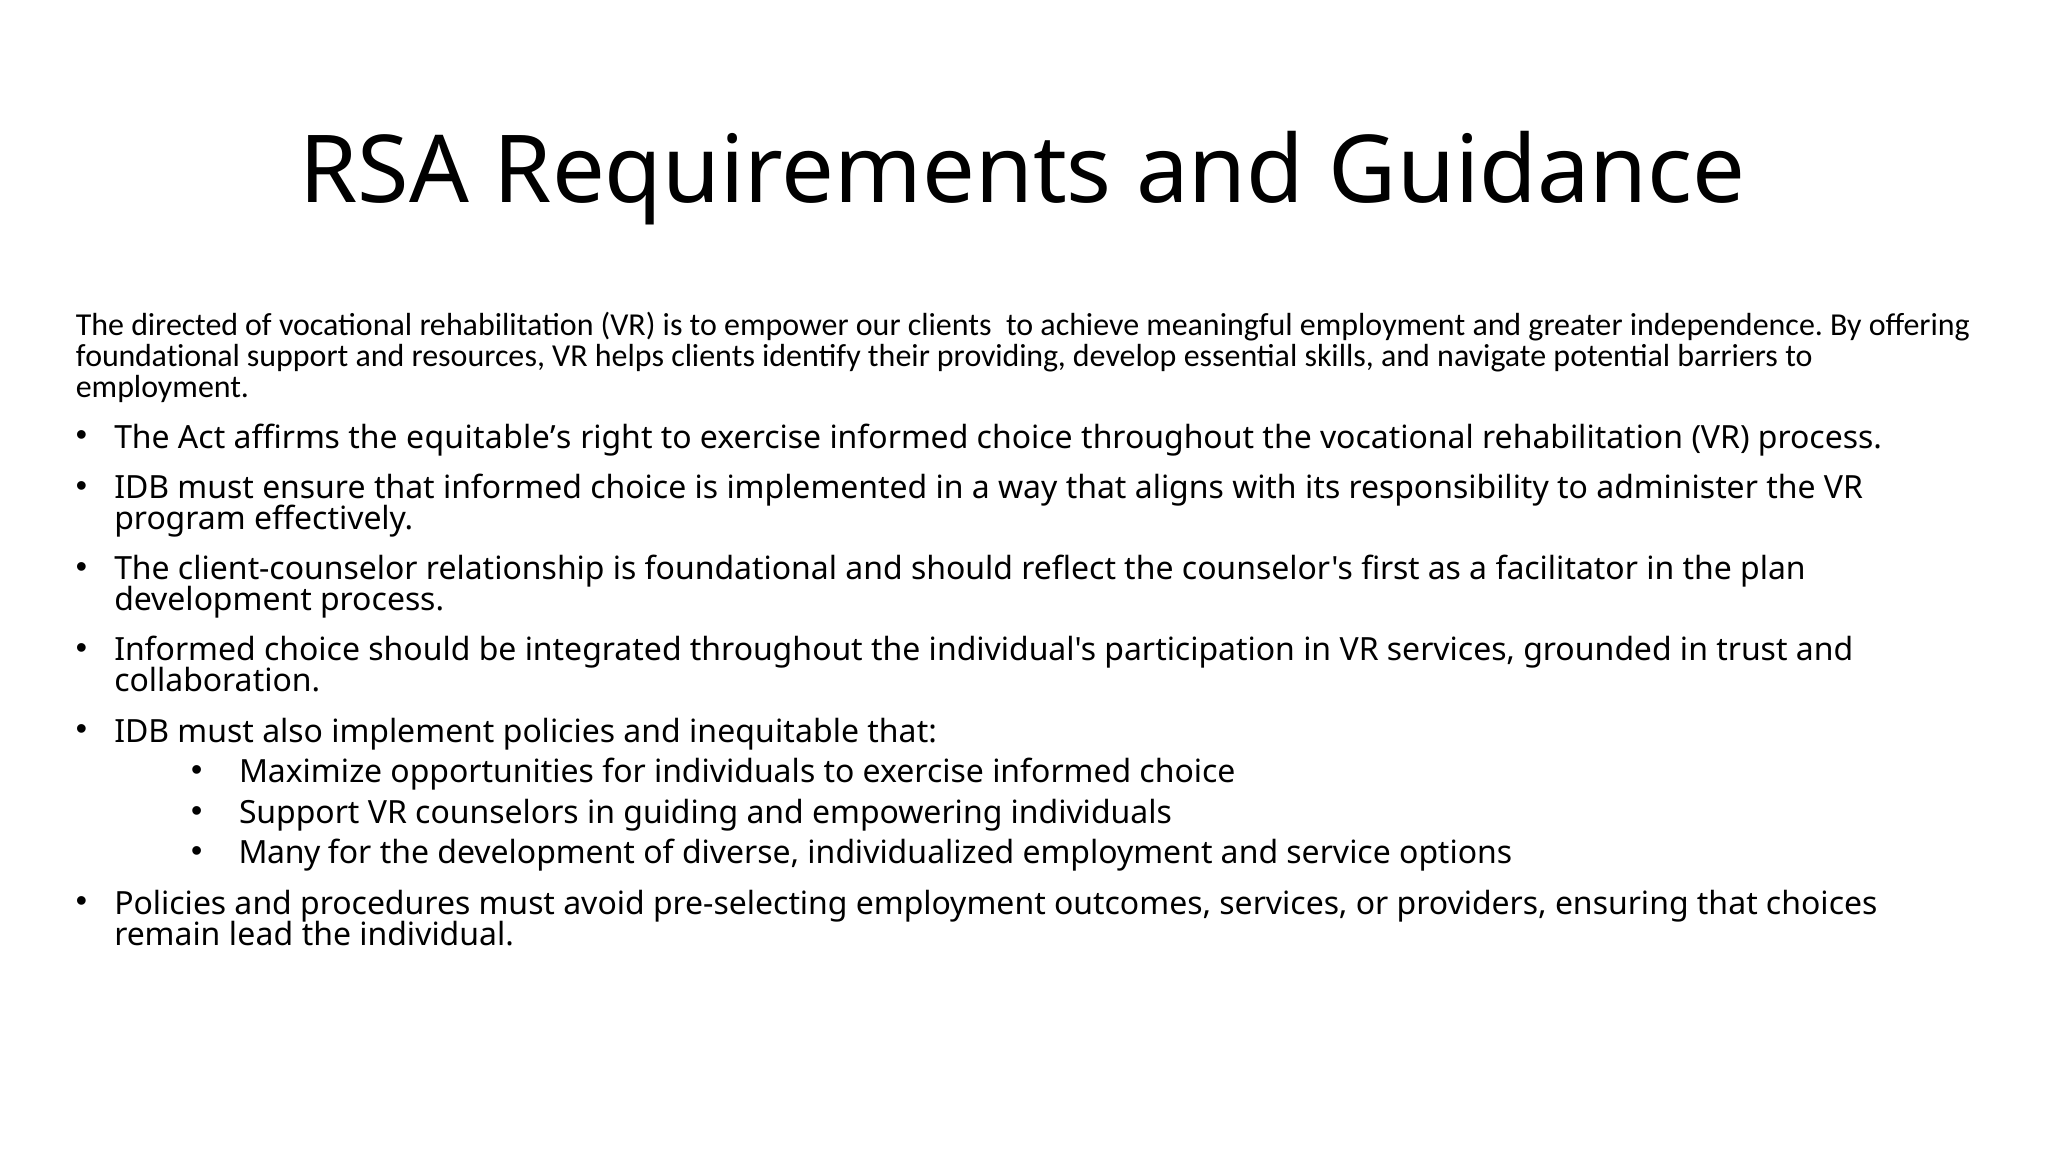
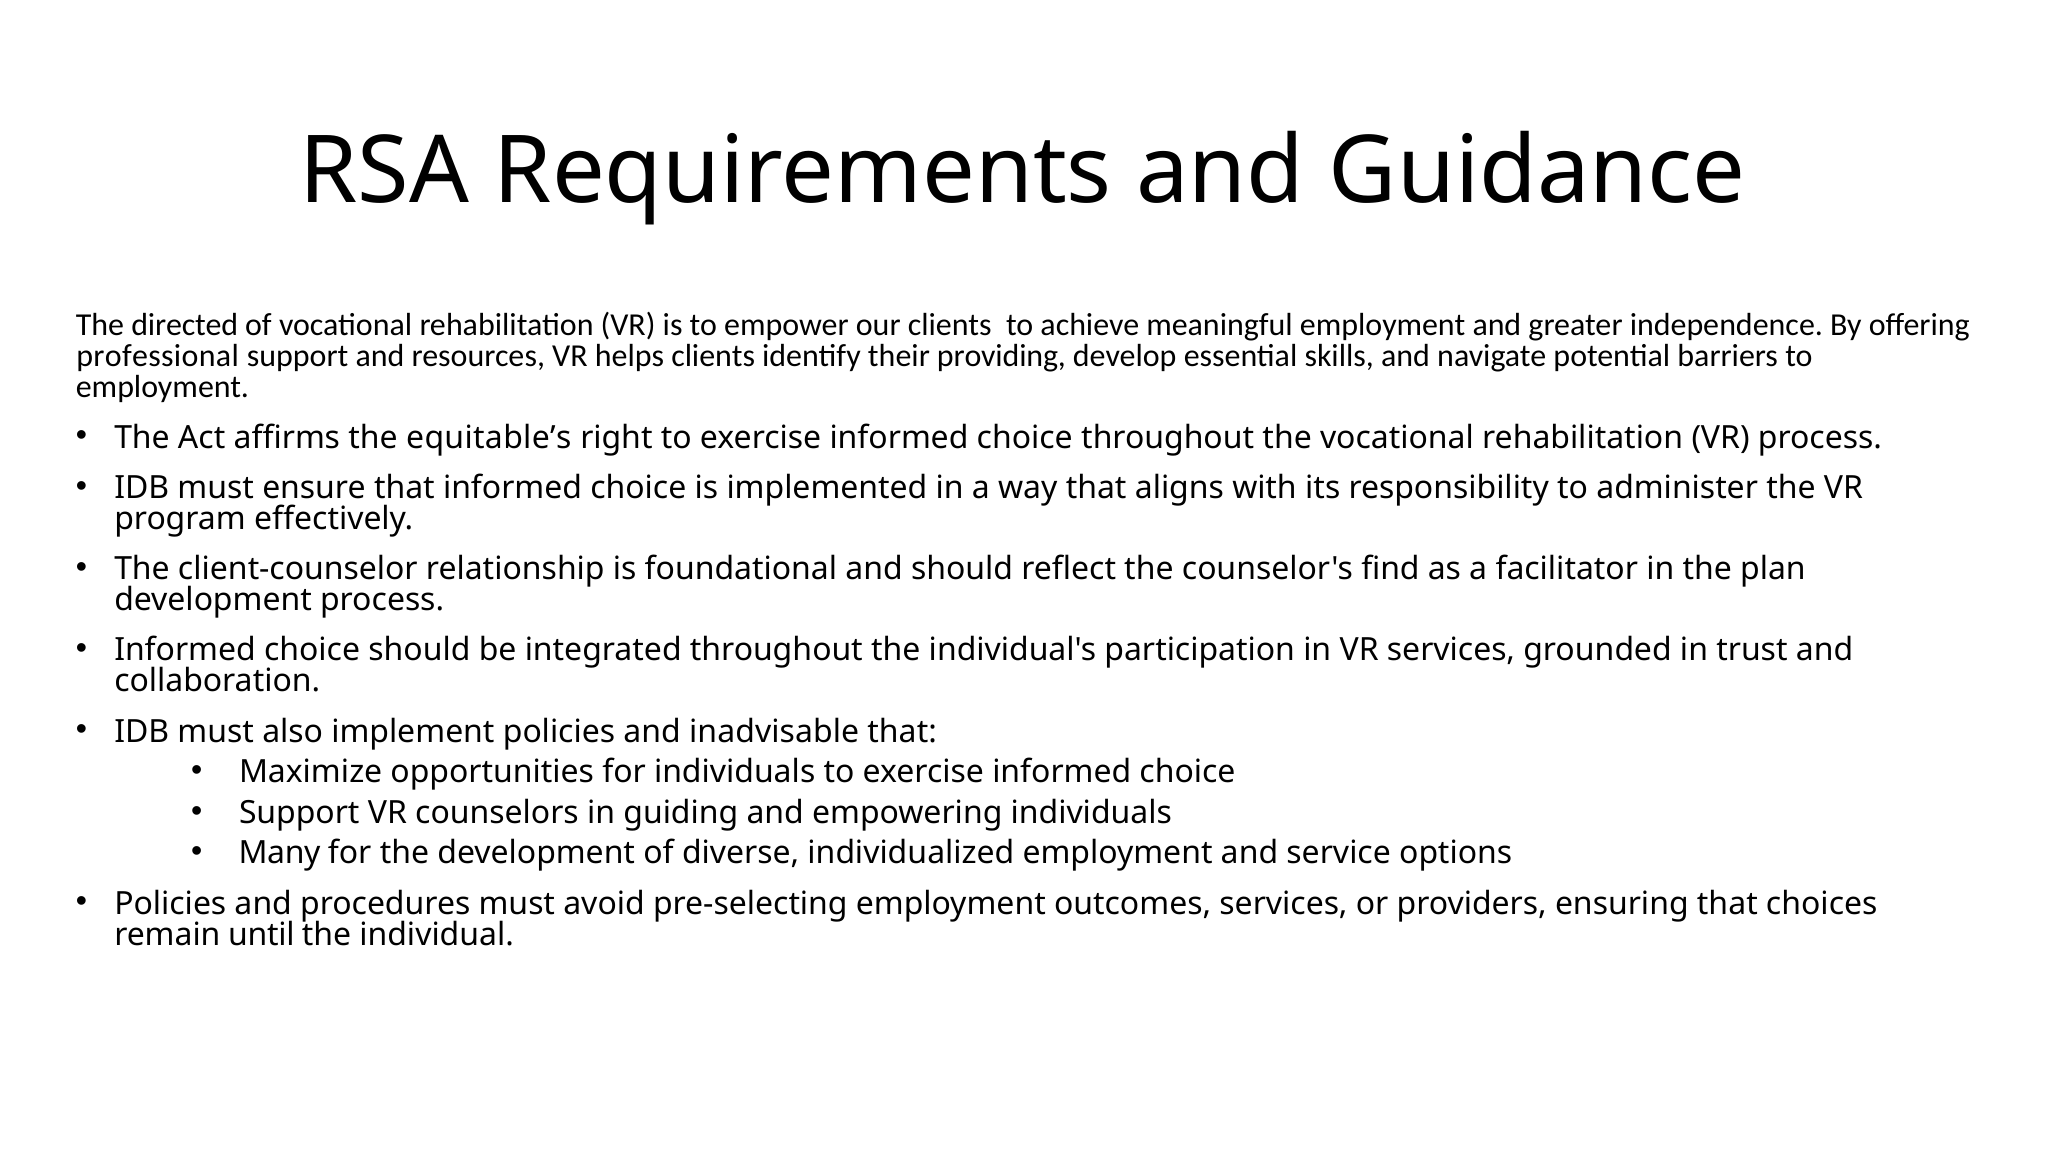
foundational at (158, 356): foundational -> professional
first: first -> find
inequitable: inequitable -> inadvisable
lead: lead -> until
